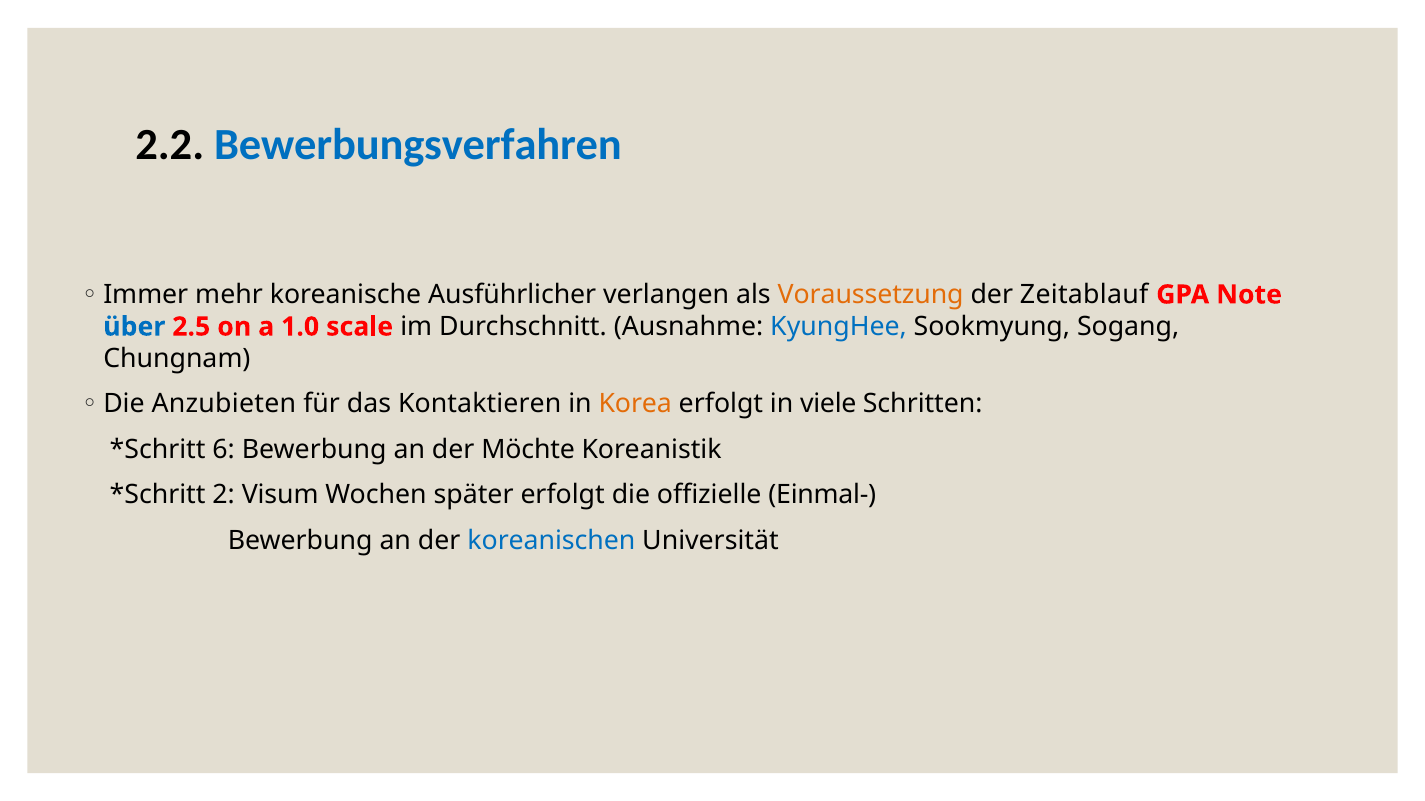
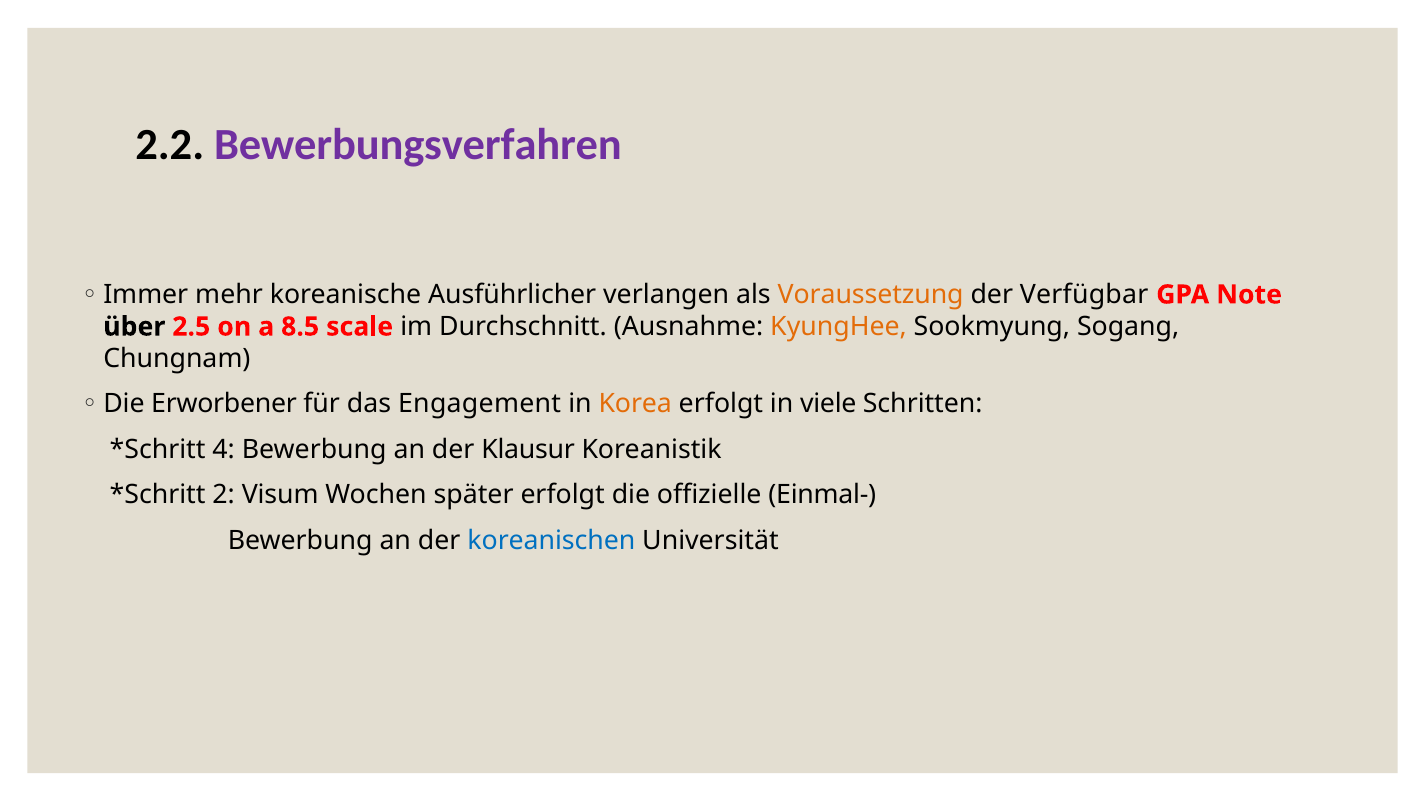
Bewerbungsverfahren colour: blue -> purple
Zeitablauf: Zeitablauf -> Verfügbar
über colour: blue -> black
1.0: 1.0 -> 8.5
KyungHee colour: blue -> orange
Anzubieten: Anzubieten -> Erworbener
Kontaktieren: Kontaktieren -> Engagement
6: 6 -> 4
Möchte: Möchte -> Klausur
